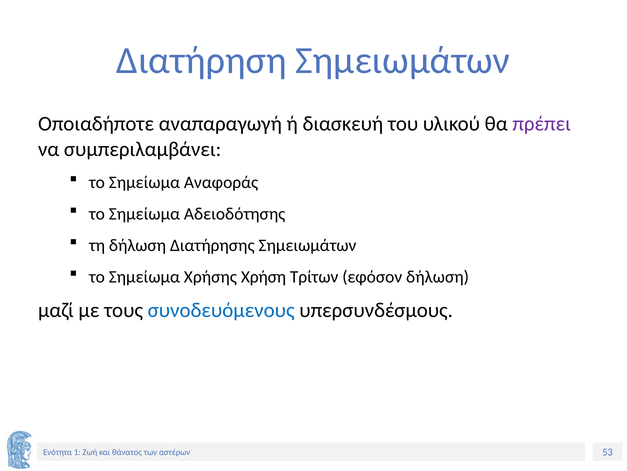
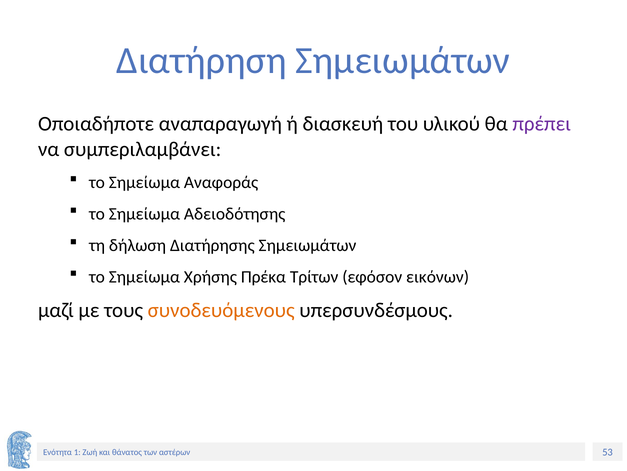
Χρήση: Χρήση -> Πρέκα
εφόσον δήλωση: δήλωση -> εικόνων
συνοδευόμενους colour: blue -> orange
